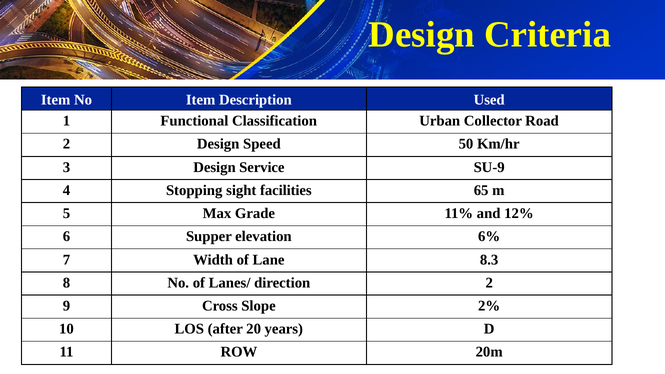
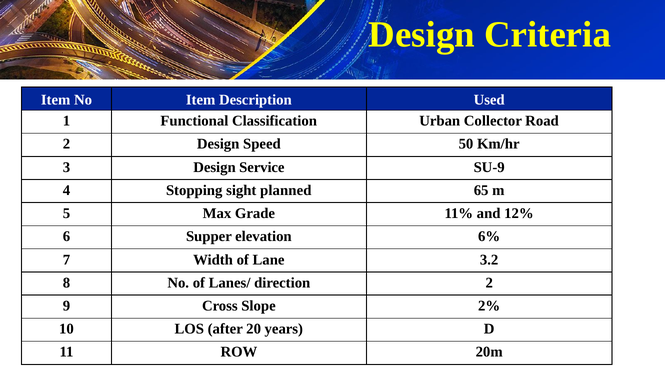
facilities: facilities -> planned
8.3: 8.3 -> 3.2
